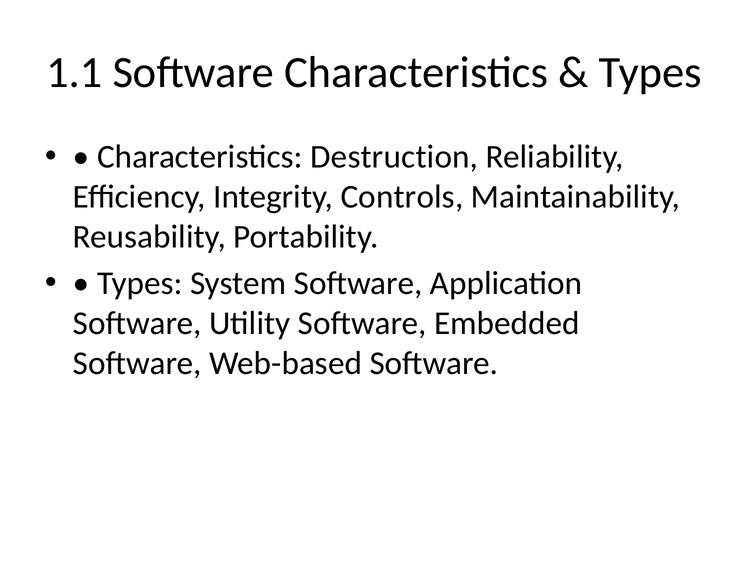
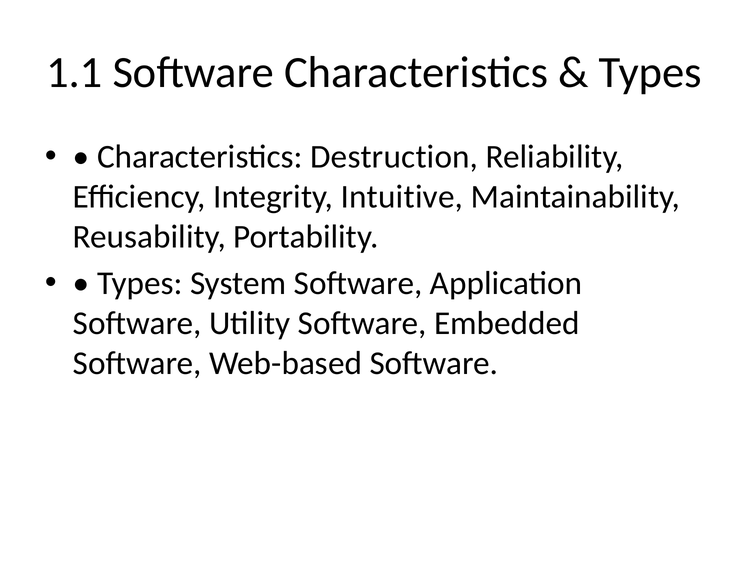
Controls: Controls -> Intuitive
